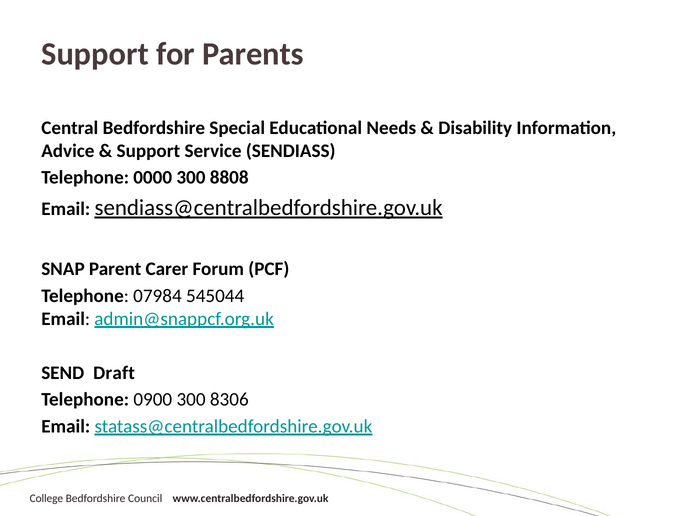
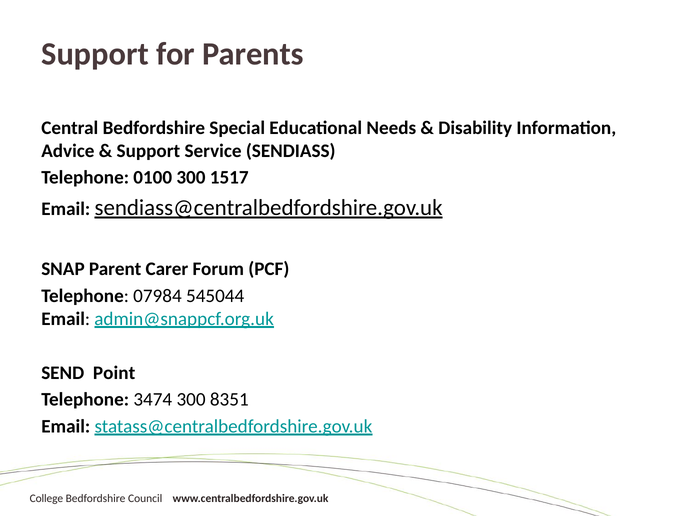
0000: 0000 -> 0100
8808: 8808 -> 1517
Draft: Draft -> Point
0900: 0900 -> 3474
8306: 8306 -> 8351
